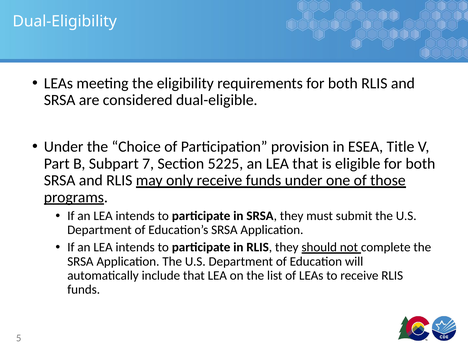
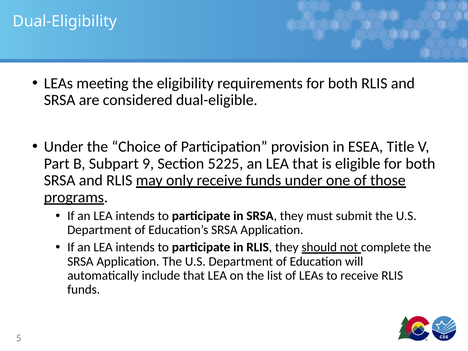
7: 7 -> 9
